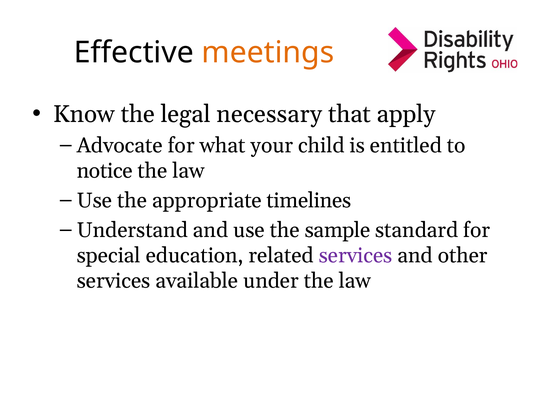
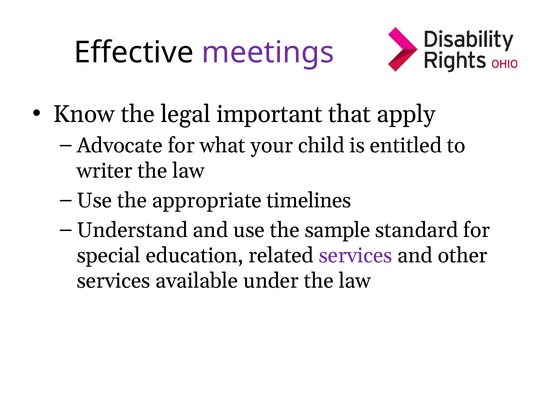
meetings colour: orange -> purple
necessary: necessary -> important
notice: notice -> writer
